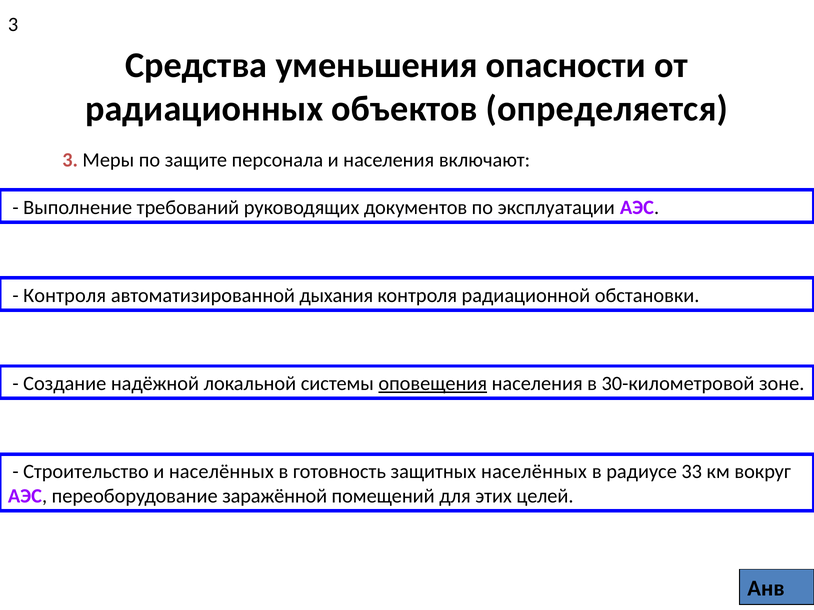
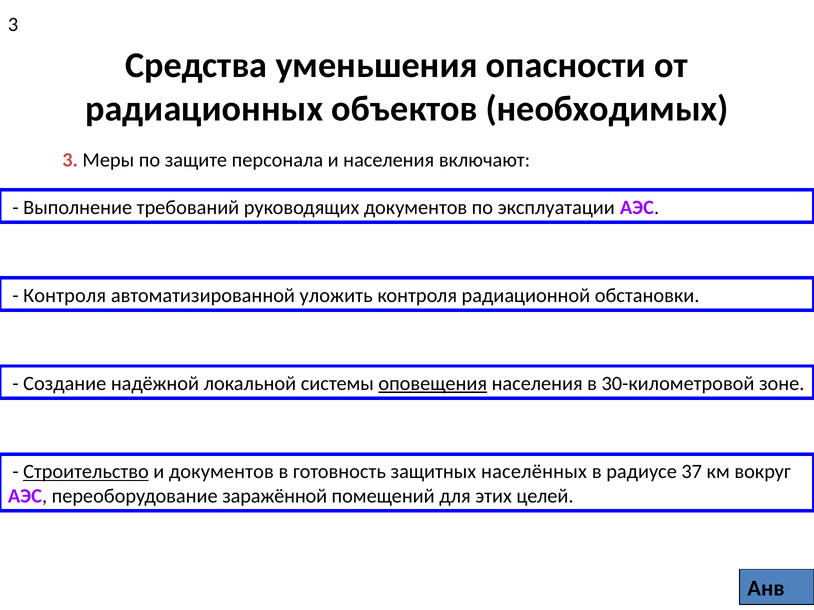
определяется: определяется -> необходимых
дыхания: дыхания -> уложить
Строительство underline: none -> present
и населённых: населённых -> документов
33: 33 -> 37
